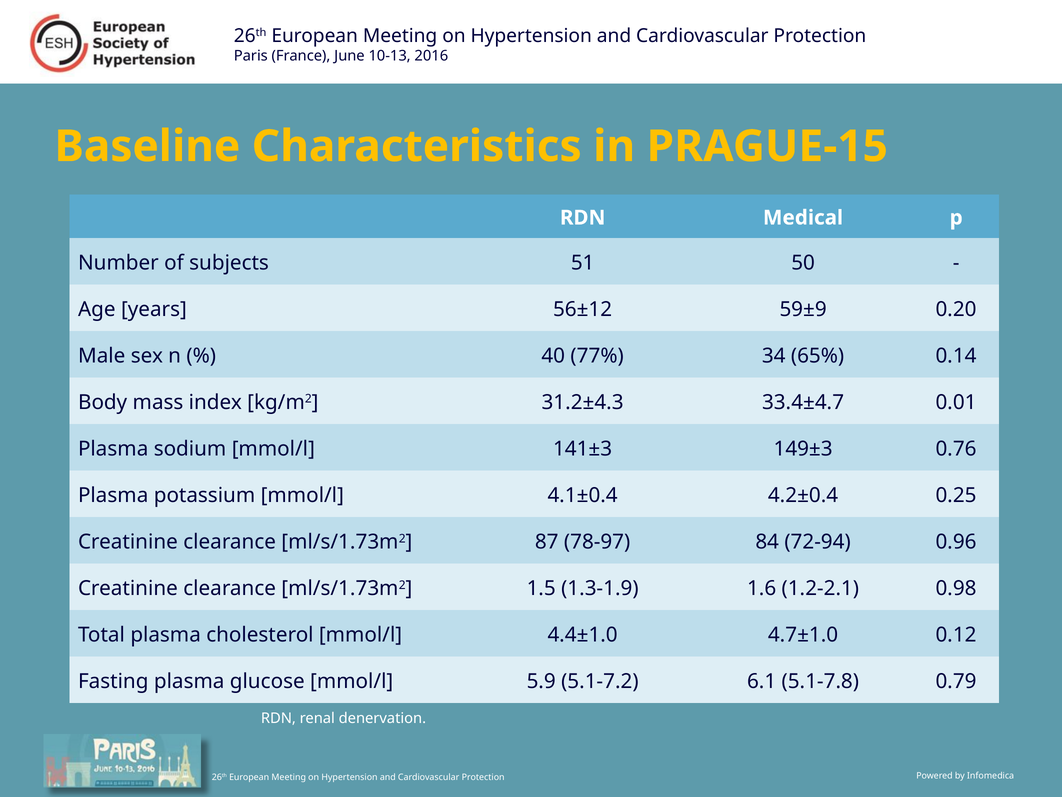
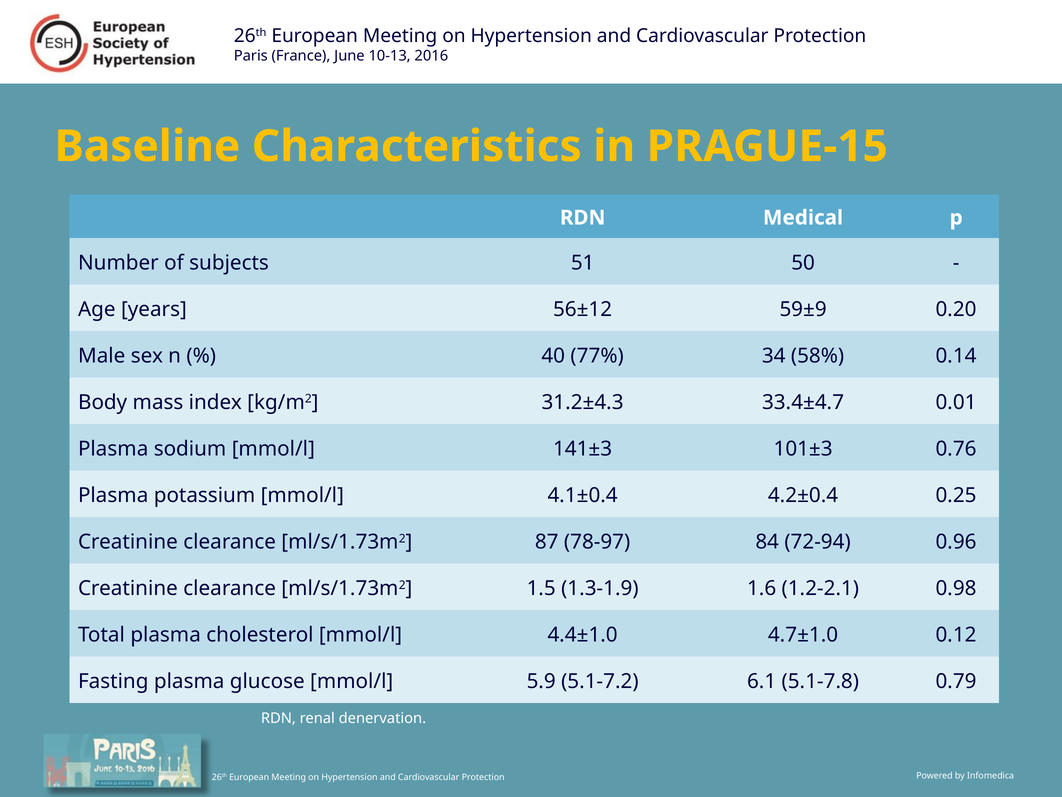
65%: 65% -> 58%
149±3: 149±3 -> 101±3
